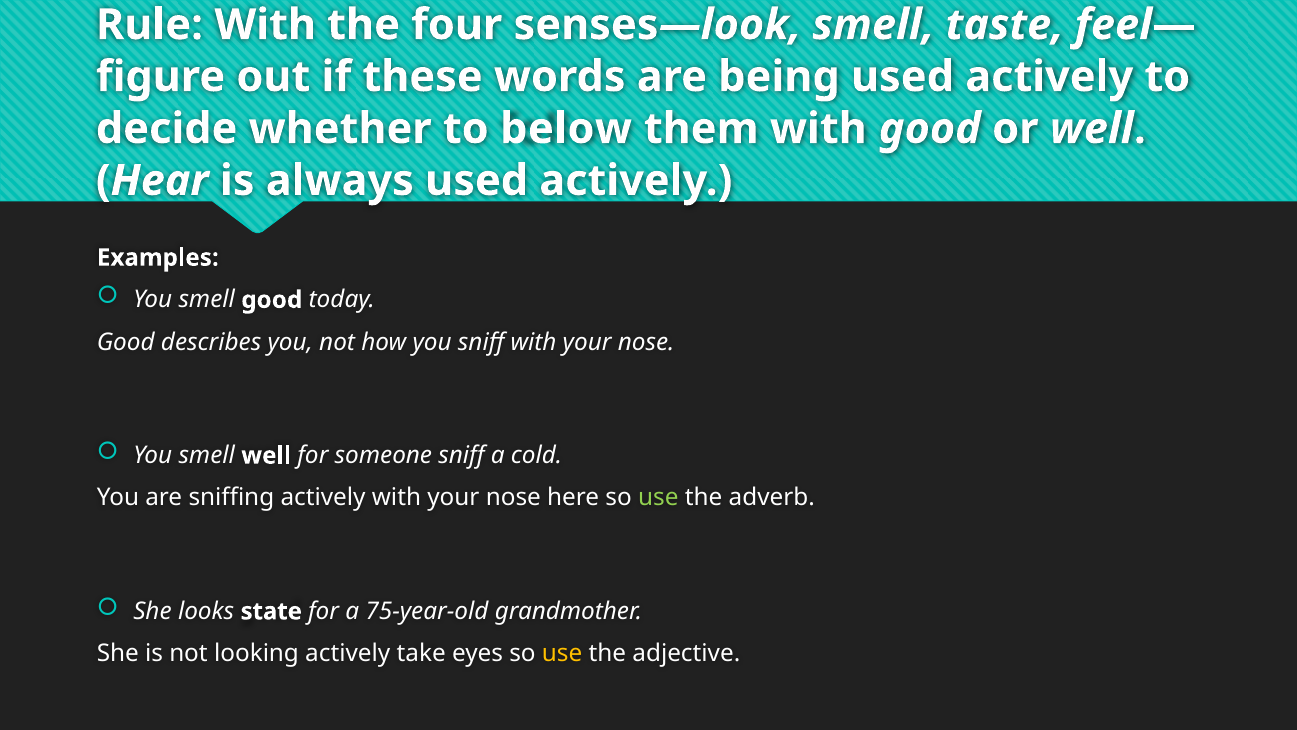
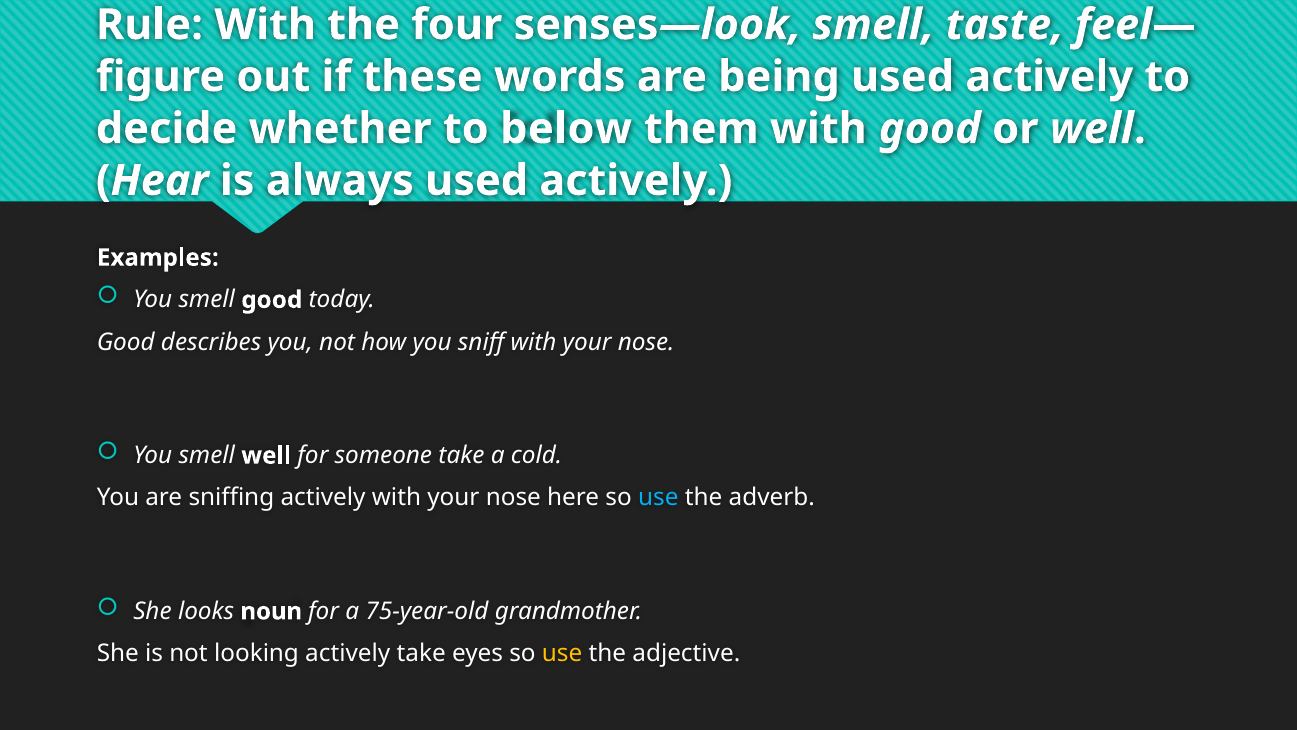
someone sniff: sniff -> take
use at (658, 498) colour: light green -> light blue
state: state -> noun
